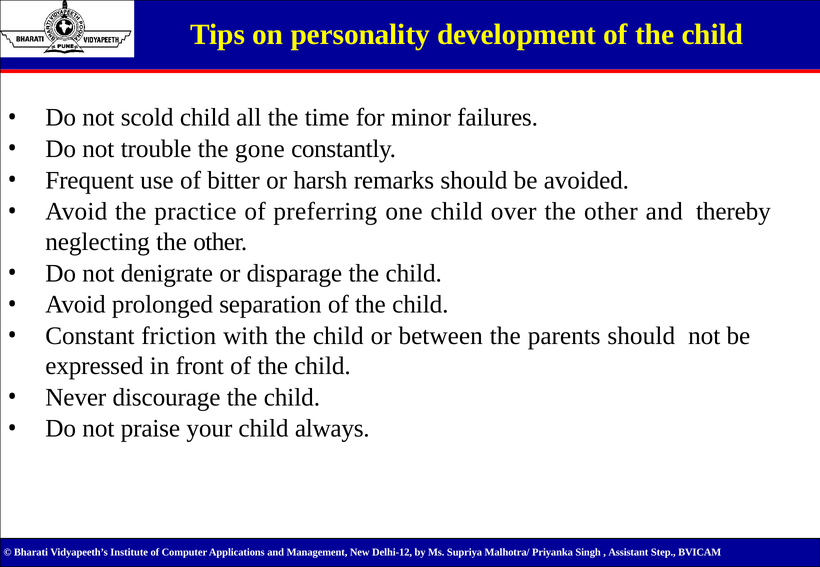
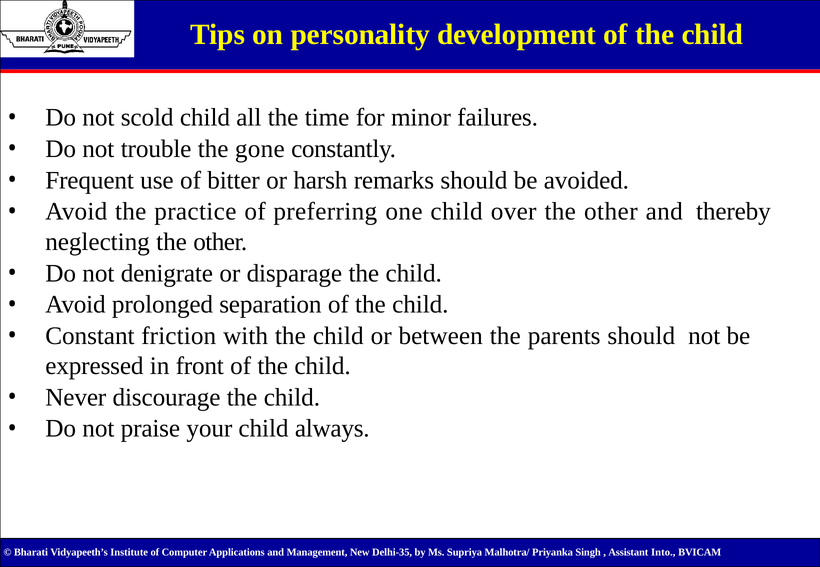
Delhi-12: Delhi-12 -> Delhi-35
Step: Step -> Into
